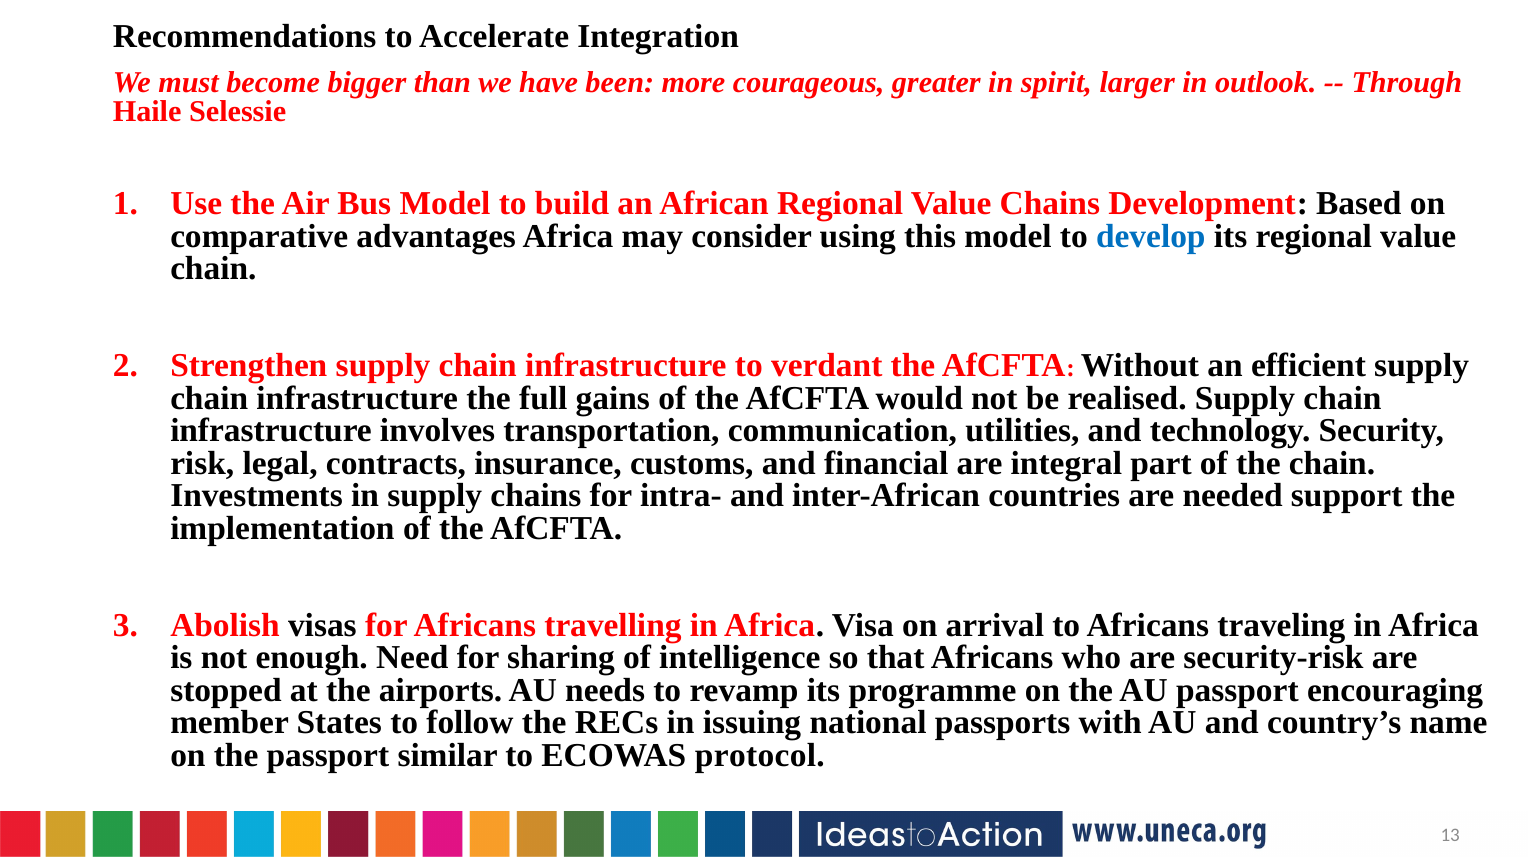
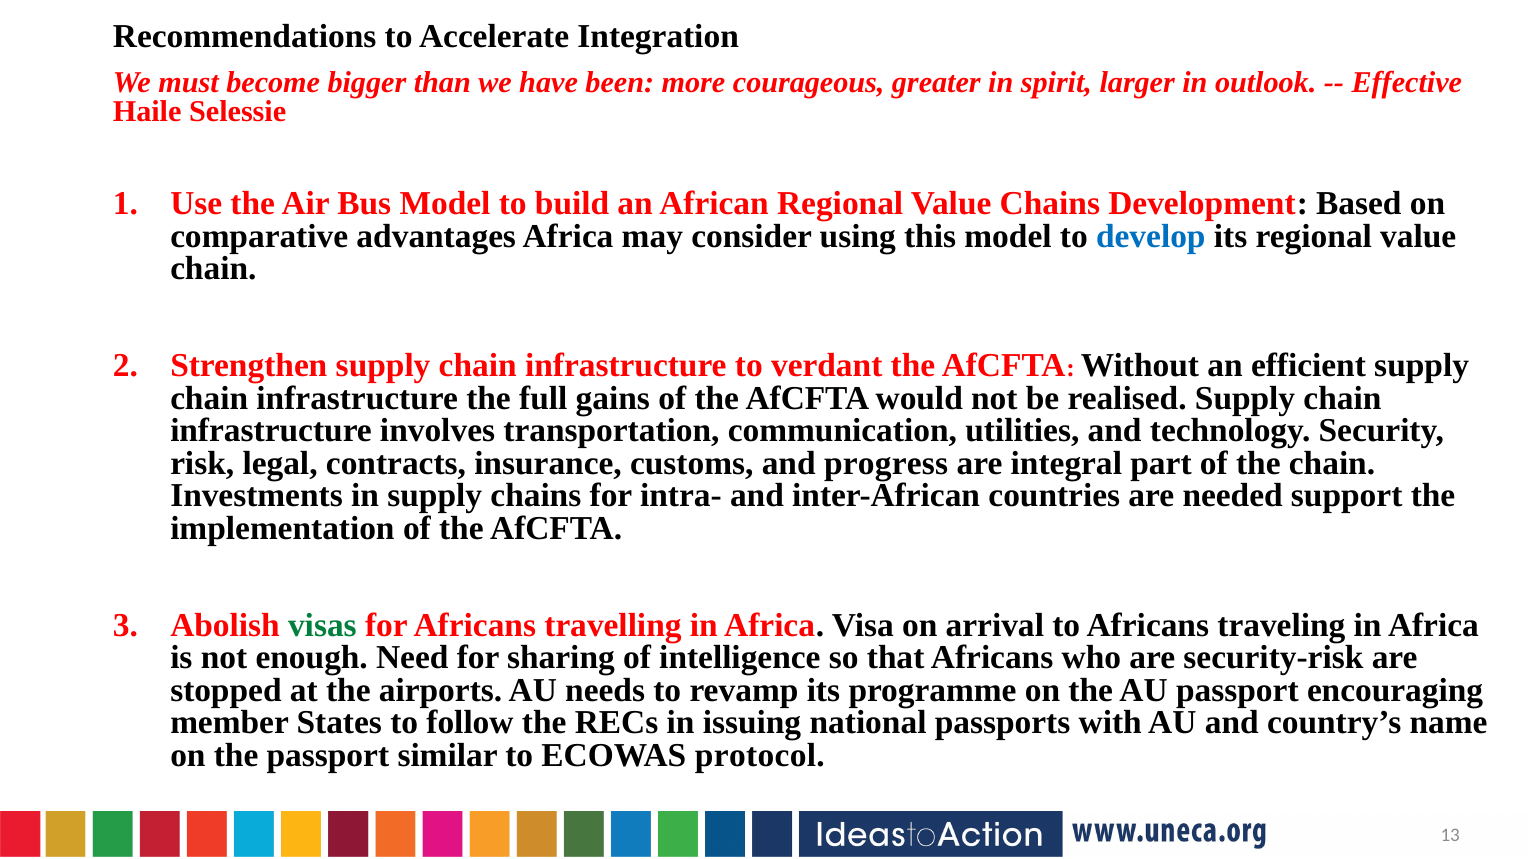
Through: Through -> Effective
financial: financial -> progress
visas colour: black -> green
